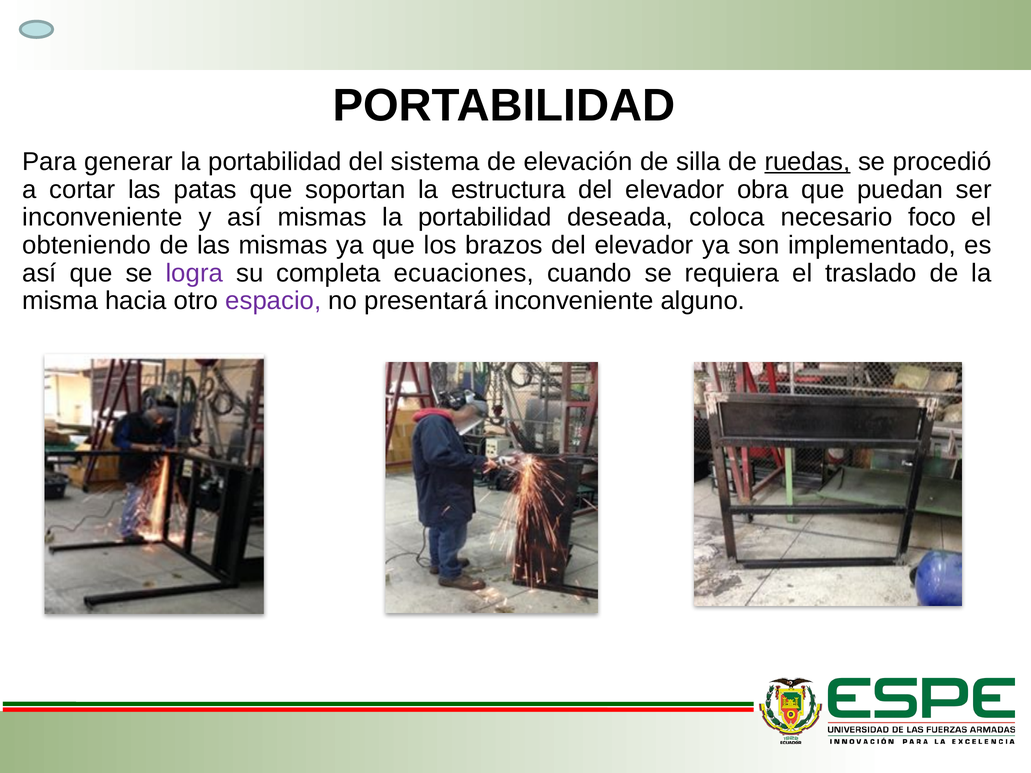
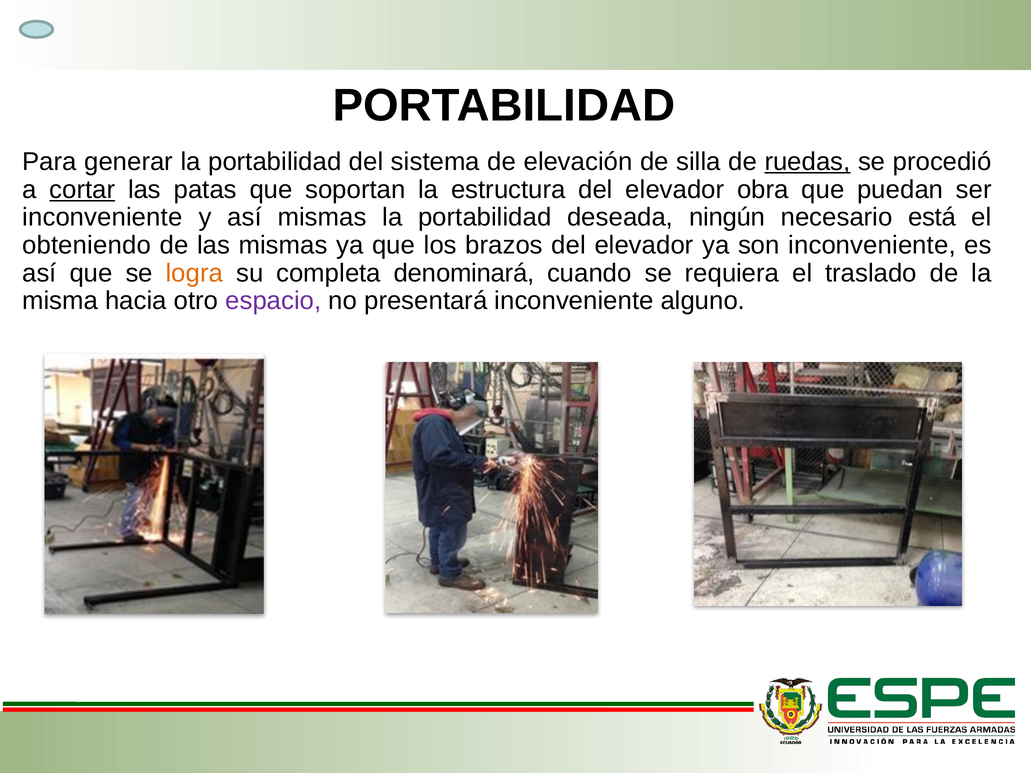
cortar underline: none -> present
coloca: coloca -> ningún
foco: foco -> está
son implementado: implementado -> inconveniente
logra colour: purple -> orange
ecuaciones: ecuaciones -> denominará
